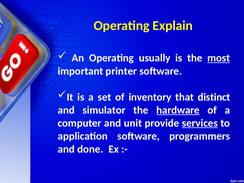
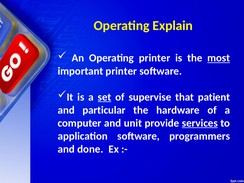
Operating usually: usually -> printer
set underline: none -> present
inventory: inventory -> supervise
distinct: distinct -> patient
simulator: simulator -> particular
hardware underline: present -> none
